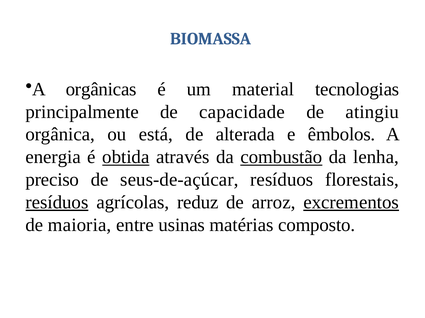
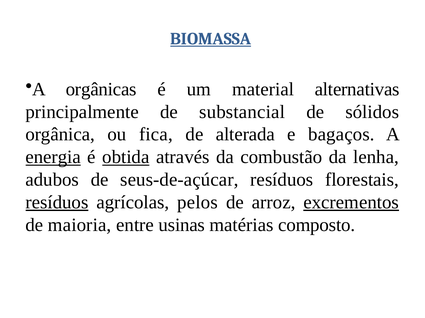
BIOMASSA underline: none -> present
tecnologias: tecnologias -> alternativas
capacidade: capacidade -> substancial
atingiu: atingiu -> sólidos
está: está -> fica
êmbolos: êmbolos -> bagaços
energia underline: none -> present
combustão underline: present -> none
preciso: preciso -> adubos
reduz: reduz -> pelos
